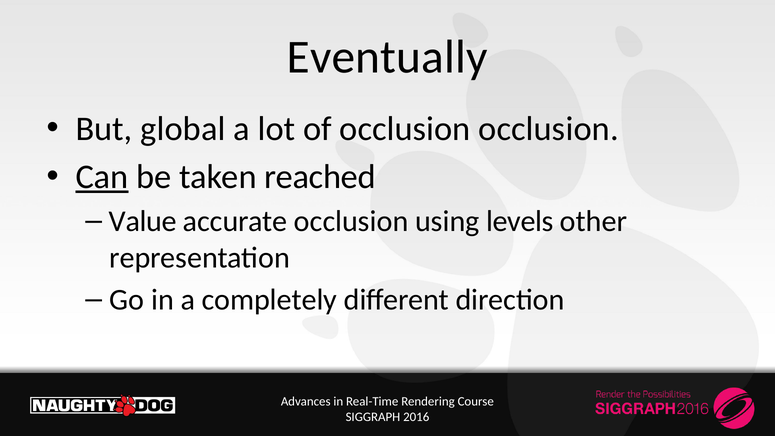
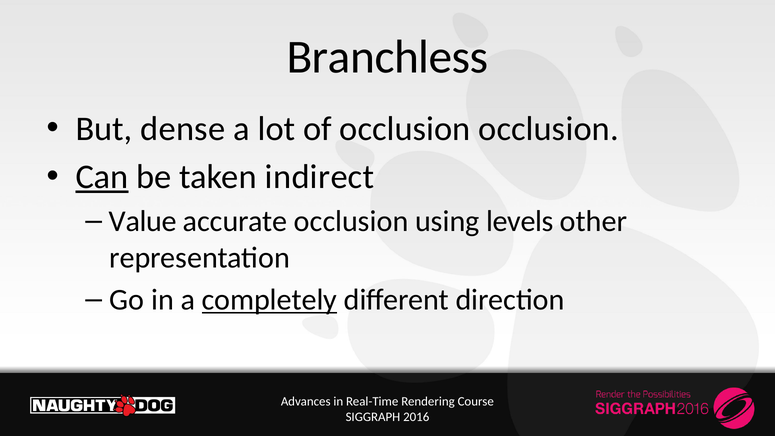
Eventually: Eventually -> Branchless
global: global -> dense
reached: reached -> indirect
completely underline: none -> present
